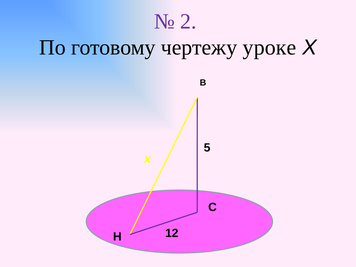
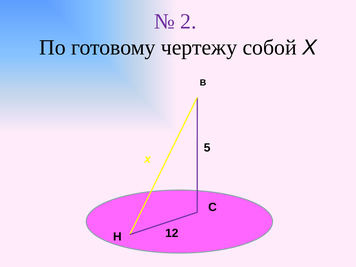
уроке: уроке -> собой
